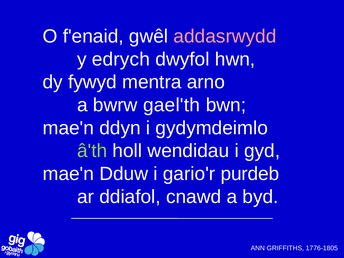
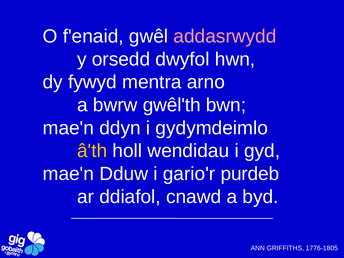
edrych: edrych -> orsedd
gael'th: gael'th -> gwêl'th
â'th colour: light green -> yellow
